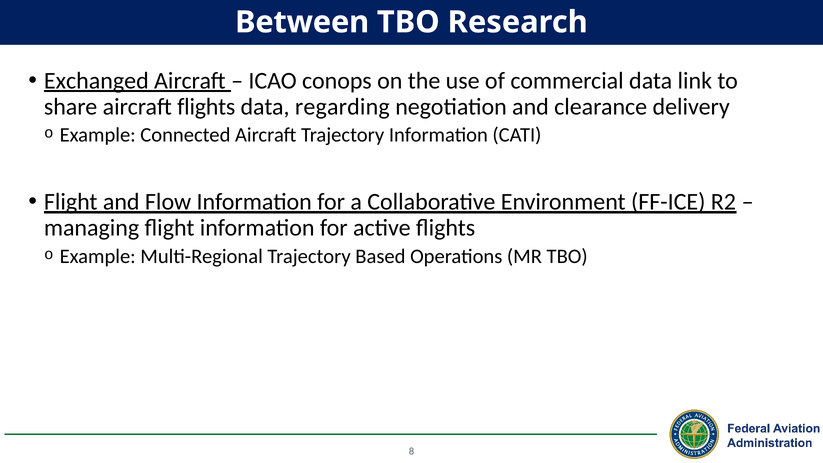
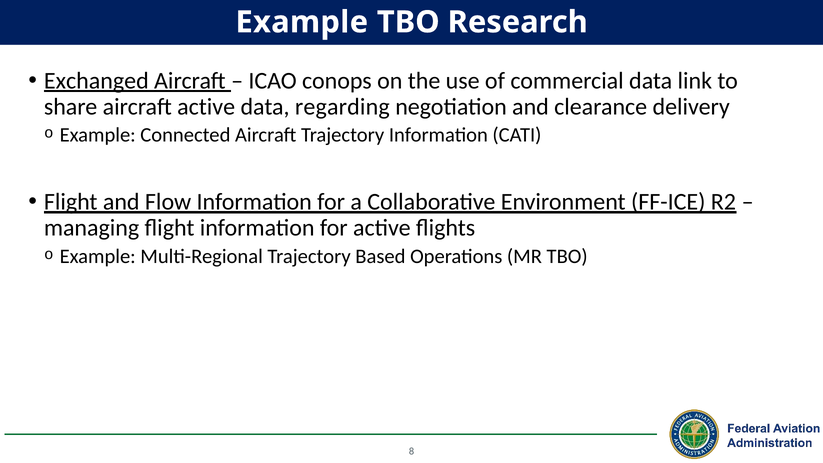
Between at (302, 22): Between -> Example
aircraft flights: flights -> active
